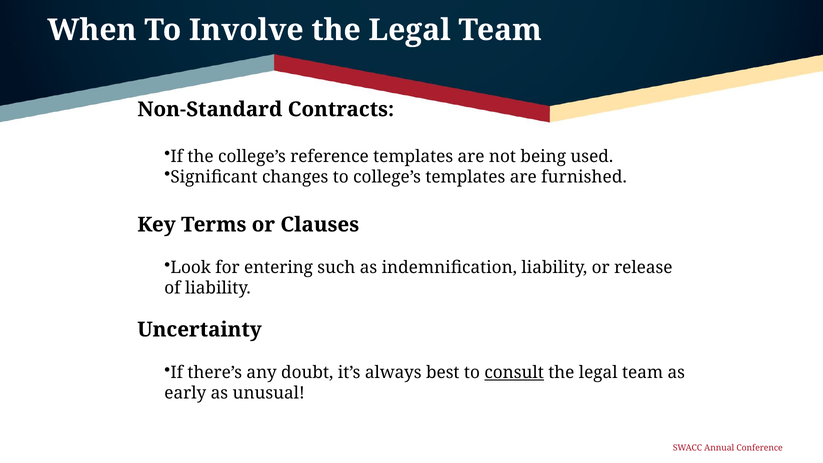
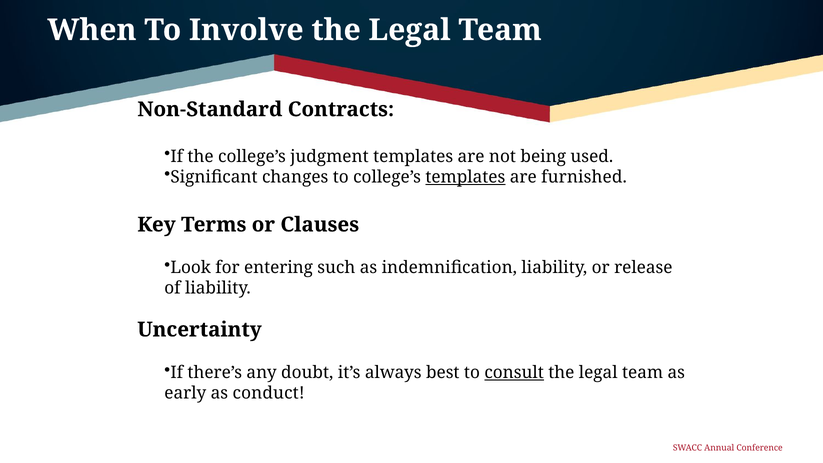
reference: reference -> judgment
templates at (465, 177) underline: none -> present
unusual: unusual -> conduct
